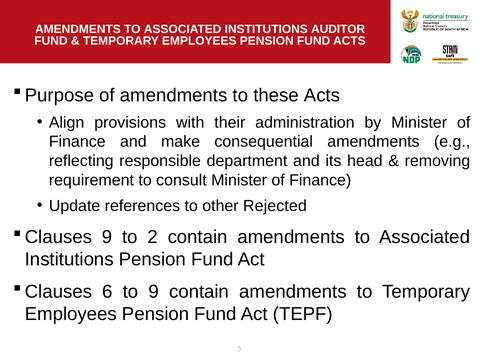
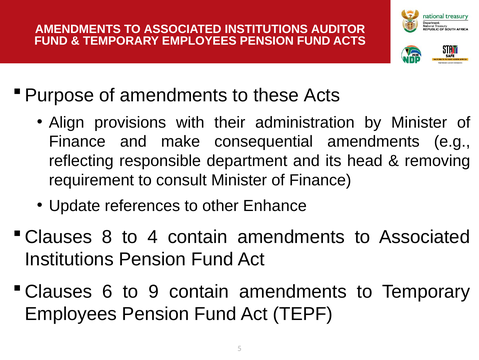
Rejected: Rejected -> Enhance
9 at (107, 236): 9 -> 8
2: 2 -> 4
